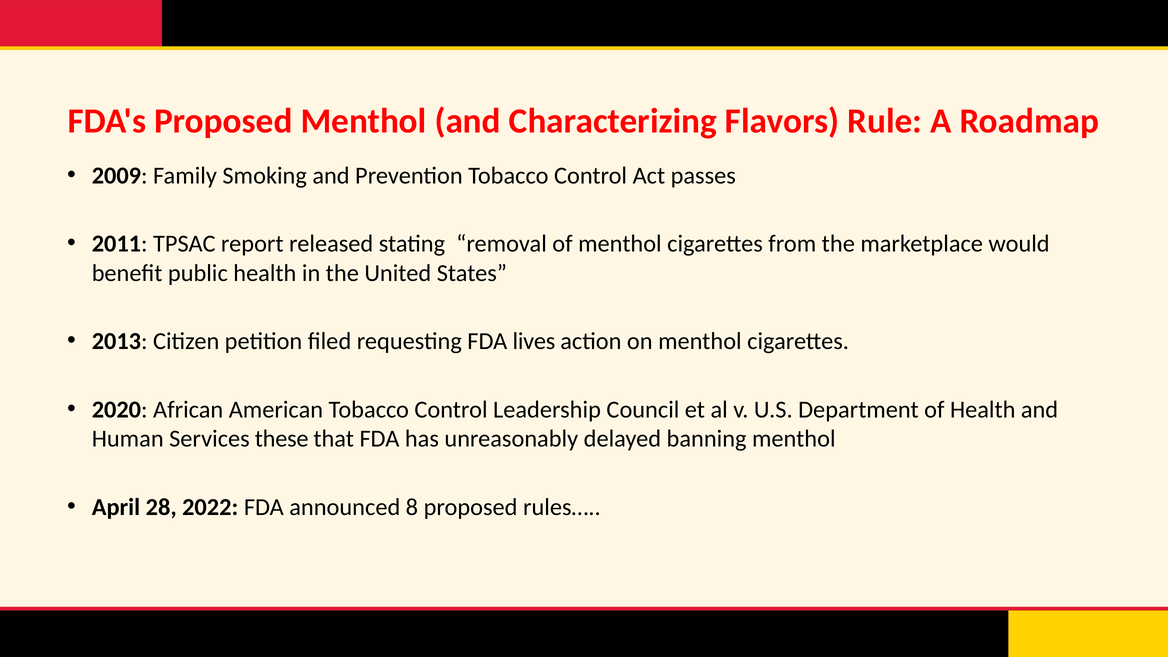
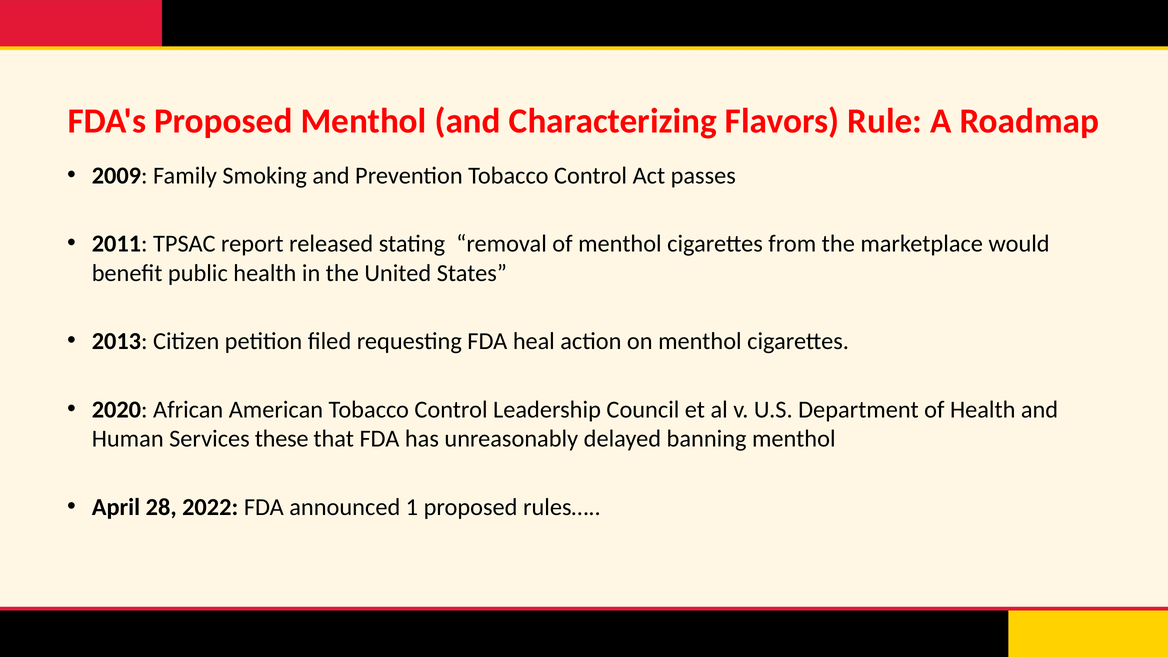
lives: lives -> heal
8: 8 -> 1
